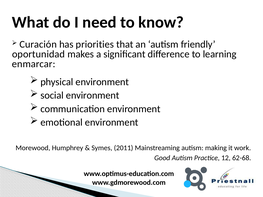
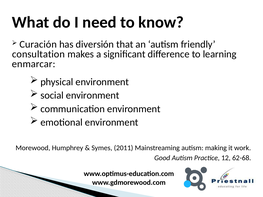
priorities: priorities -> diversión
oportunidad: oportunidad -> consultation
